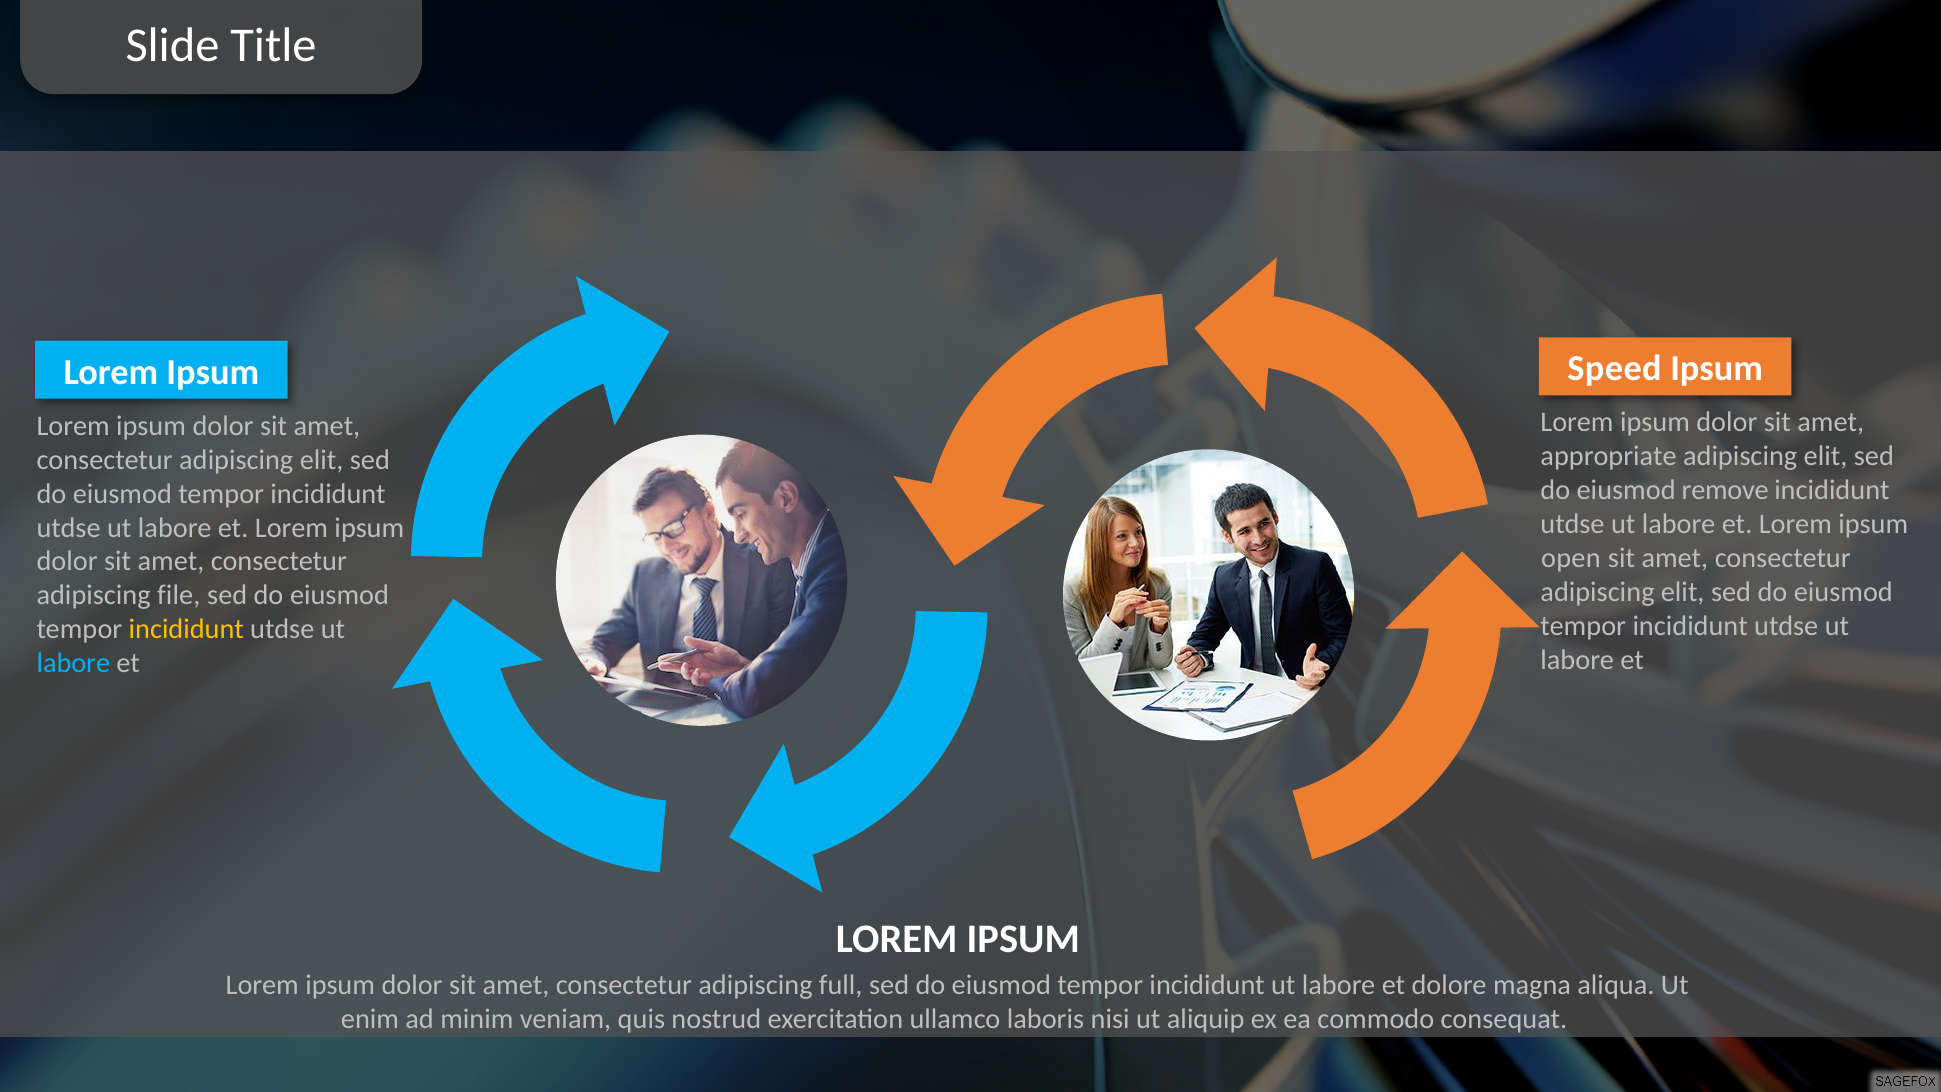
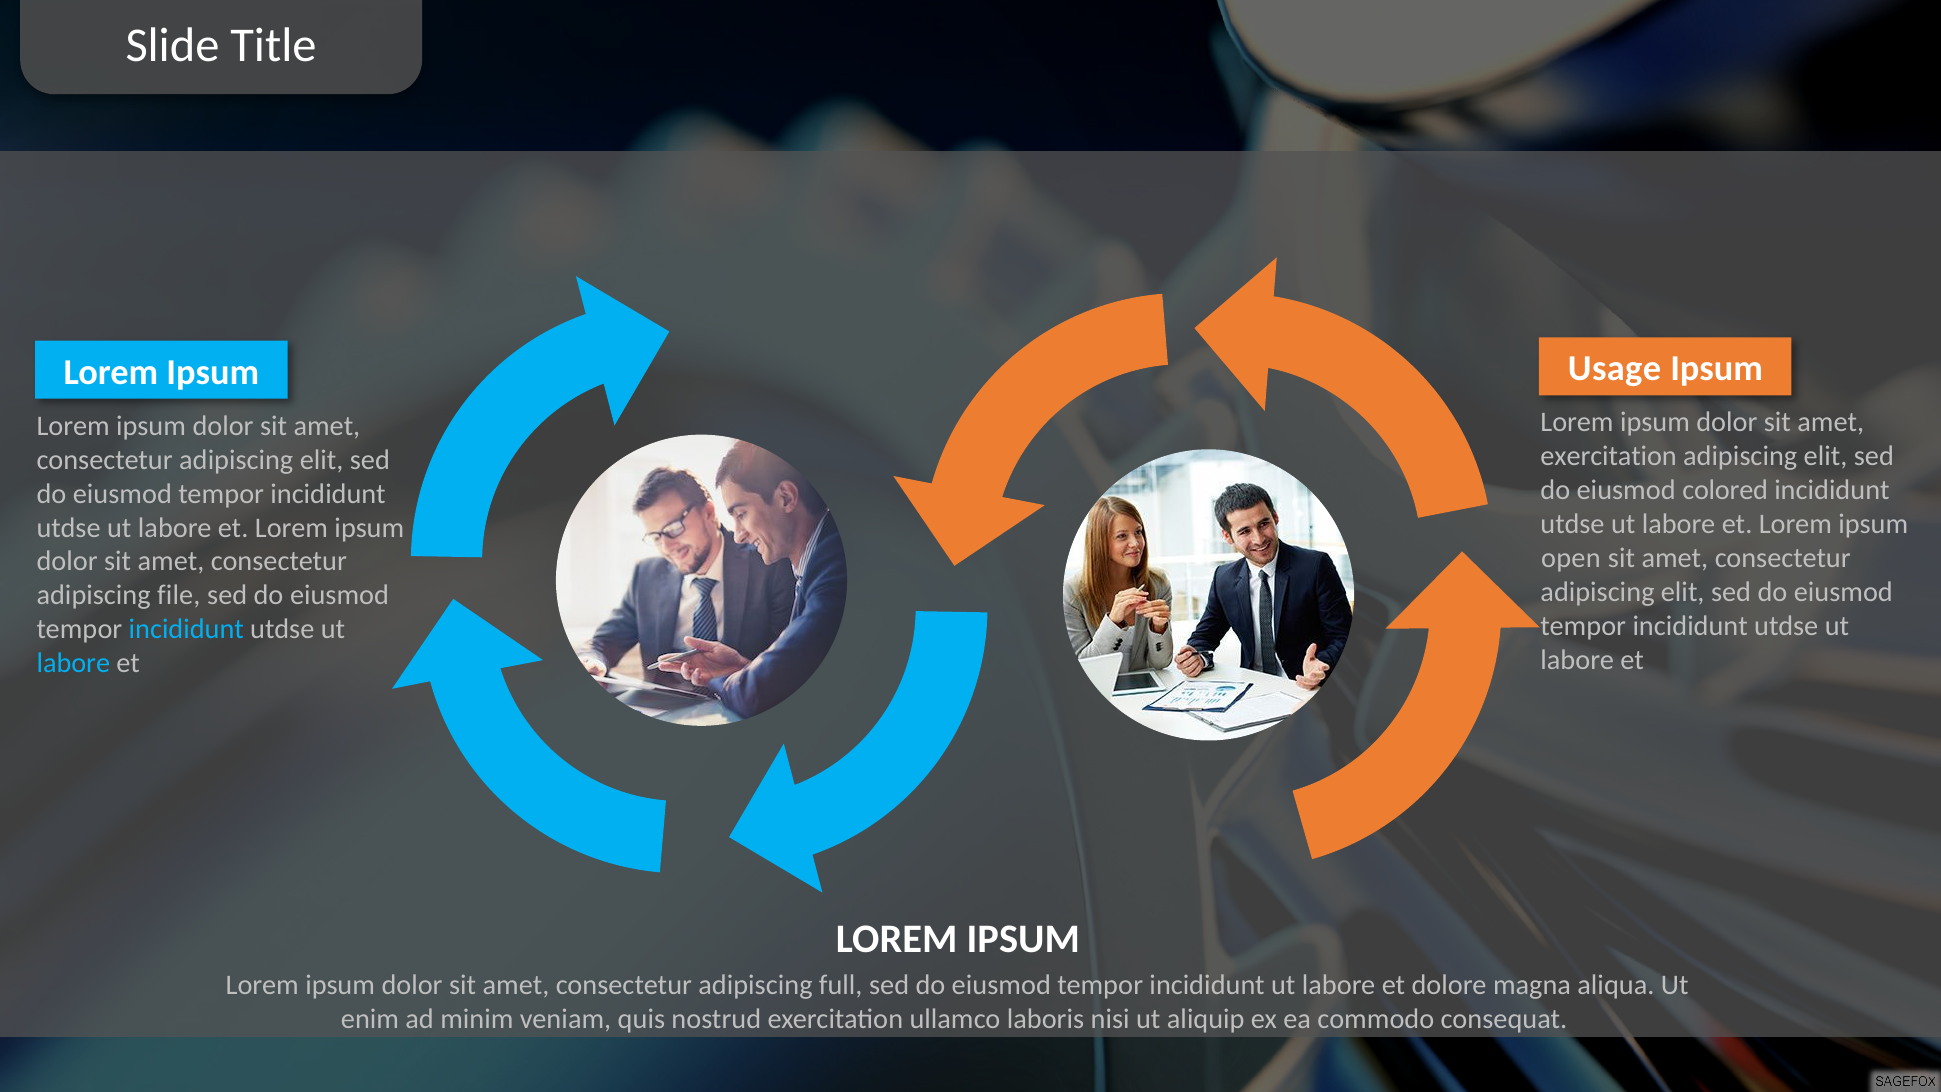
Speed: Speed -> Usage
appropriate at (1609, 456): appropriate -> exercitation
remove: remove -> colored
incididunt at (186, 630) colour: yellow -> light blue
